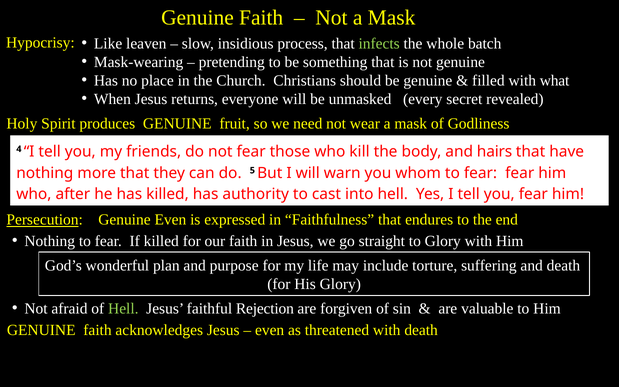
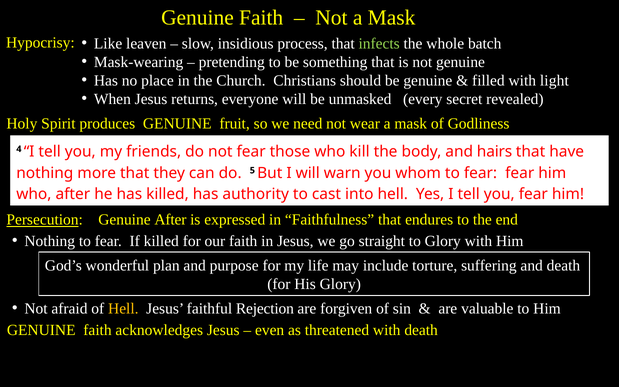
what: what -> light
Genuine Even: Even -> After
Hell at (123, 308) colour: light green -> yellow
